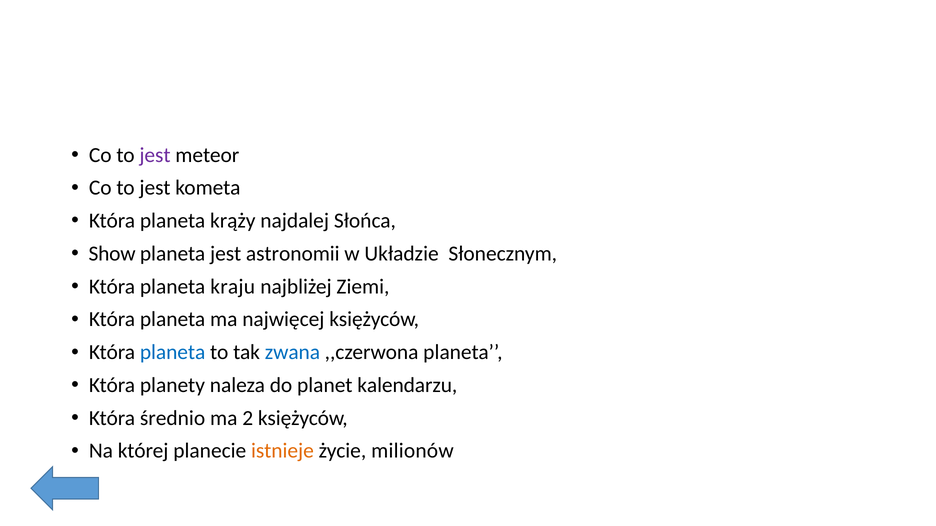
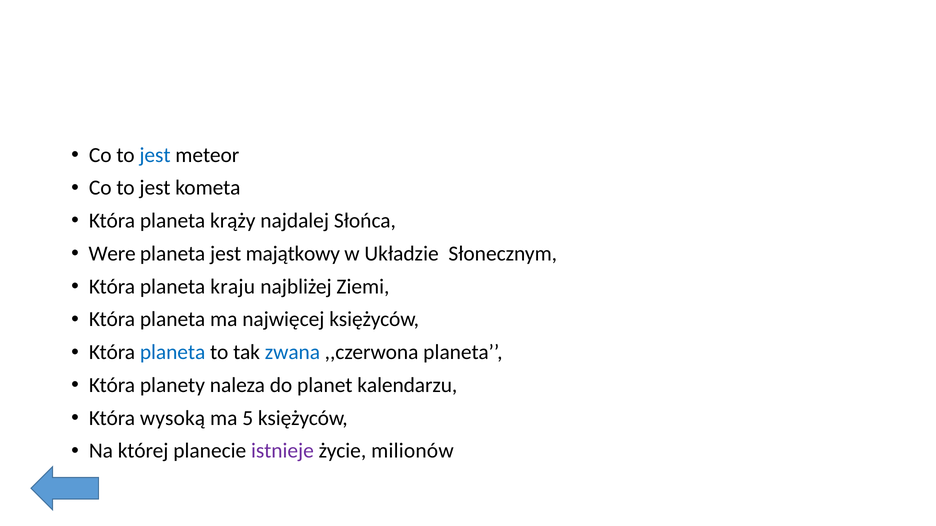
jest at (155, 155) colour: purple -> blue
Show: Show -> Were
astronomii: astronomii -> majątkowy
średnio: średnio -> wysoką
2: 2 -> 5
istnieje colour: orange -> purple
